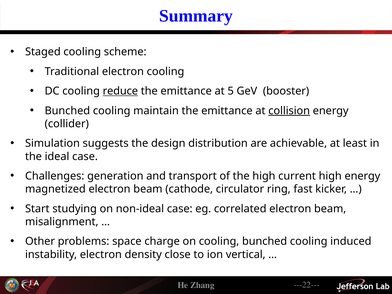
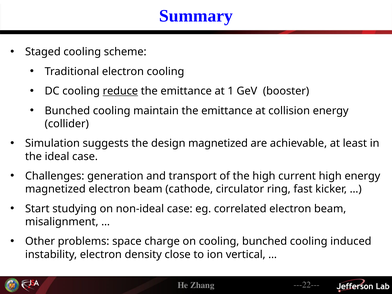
5: 5 -> 1
collision underline: present -> none
design distribution: distribution -> magnetized
